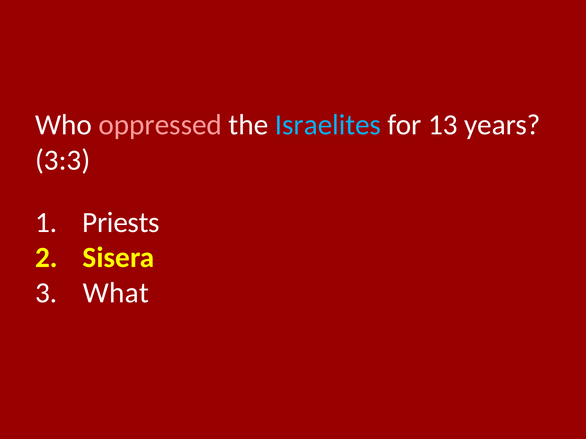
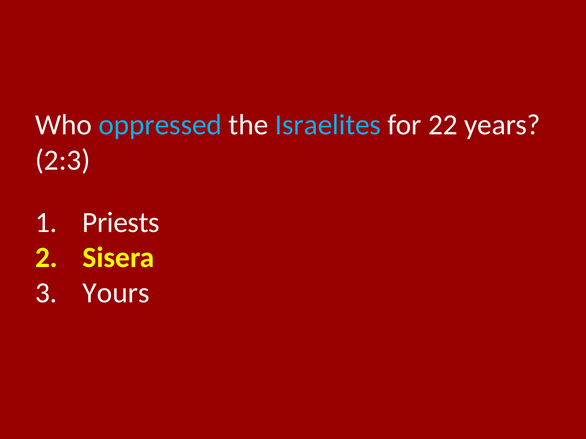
oppressed colour: pink -> light blue
13: 13 -> 22
3:3: 3:3 -> 2:3
What: What -> Yours
